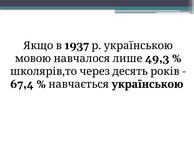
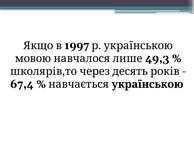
1937: 1937 -> 1997
